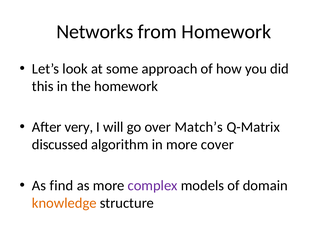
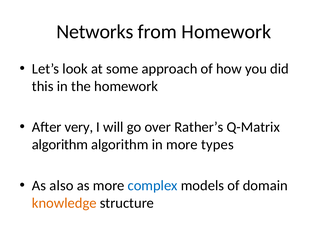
Match’s: Match’s -> Rather’s
discussed at (60, 145): discussed -> algorithm
cover: cover -> types
find: find -> also
complex colour: purple -> blue
